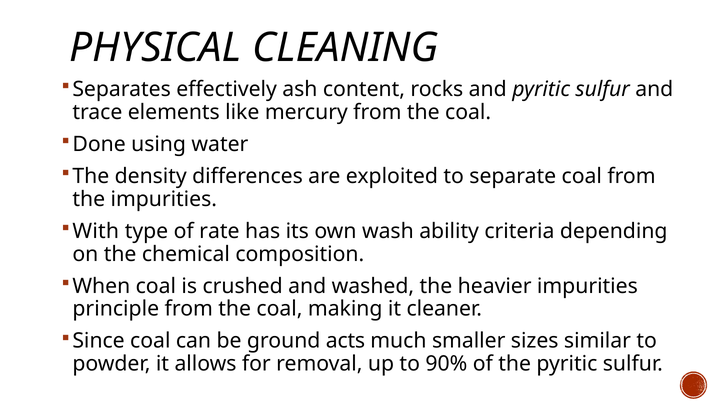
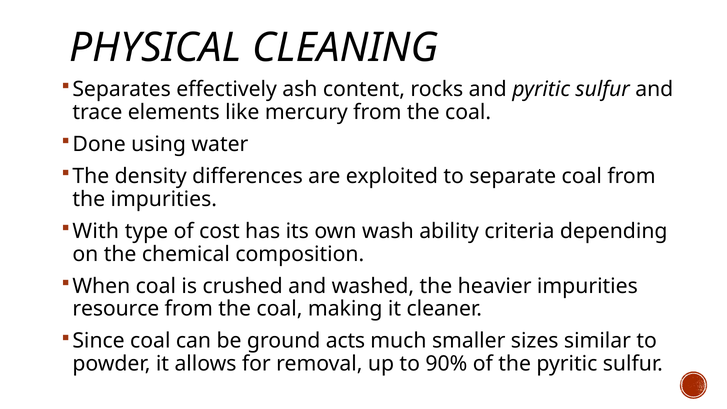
rate: rate -> cost
principle: principle -> resource
